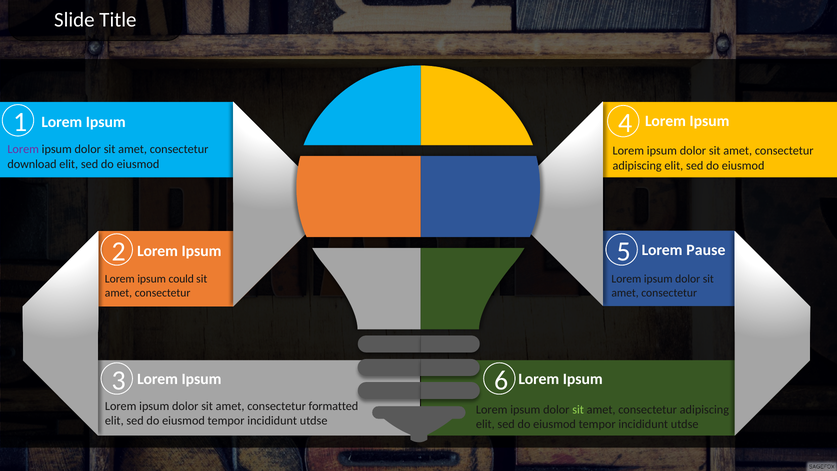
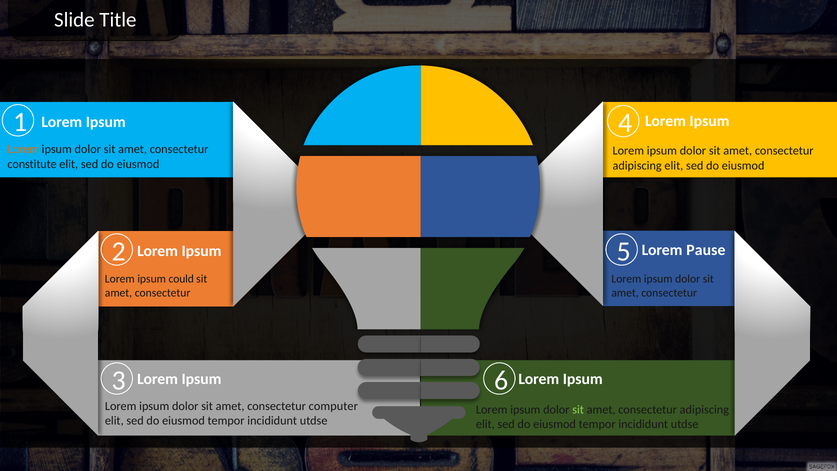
Lorem at (23, 149) colour: purple -> orange
download: download -> constitute
formatted: formatted -> computer
